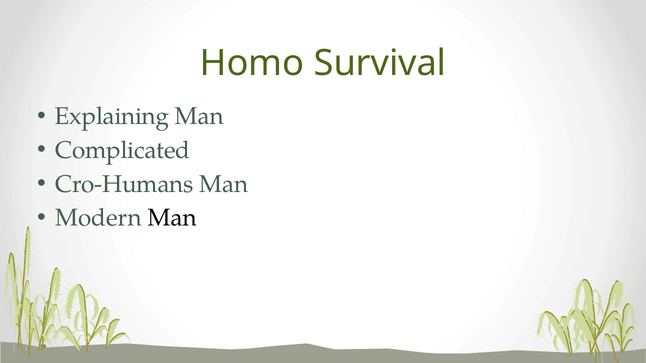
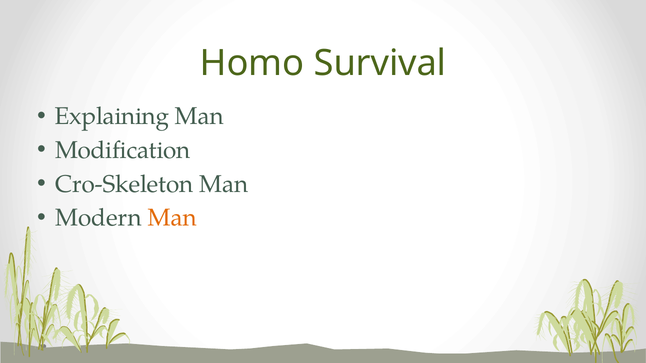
Complicated: Complicated -> Modification
Cro-Humans: Cro-Humans -> Cro-Skeleton
Man at (172, 218) colour: black -> orange
